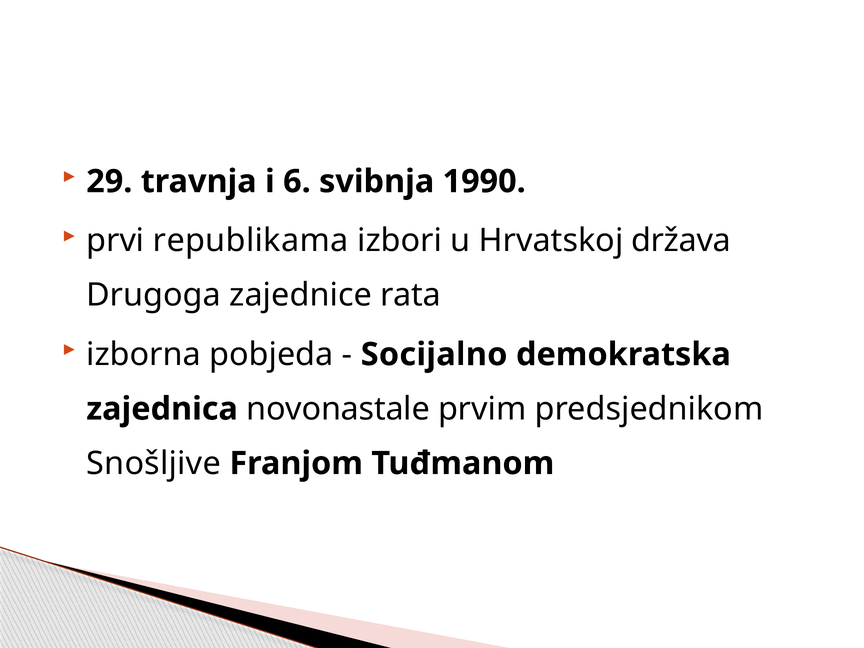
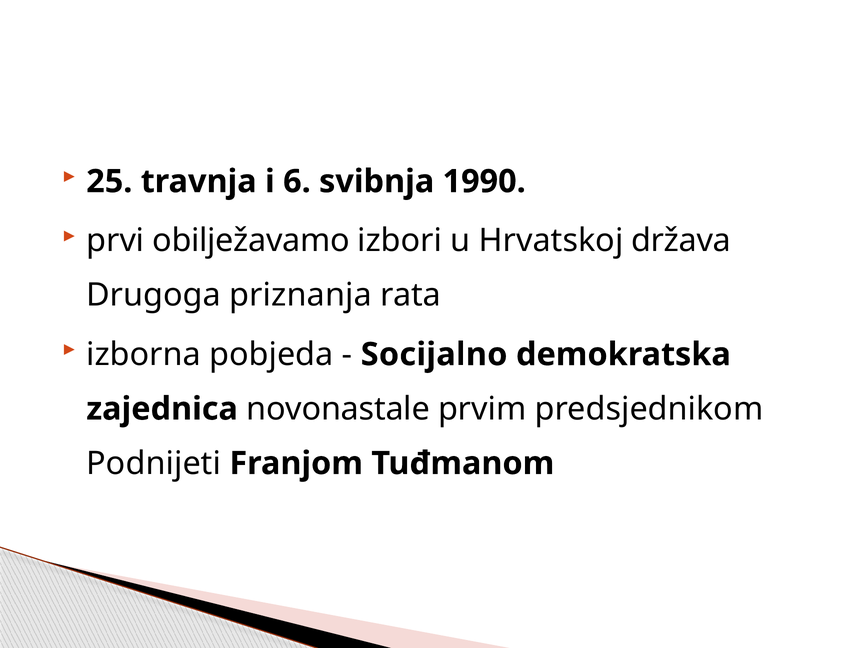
29: 29 -> 25
republikama: republikama -> obilježavamo
zajednice: zajednice -> priznanja
Snošljive: Snošljive -> Podnijeti
